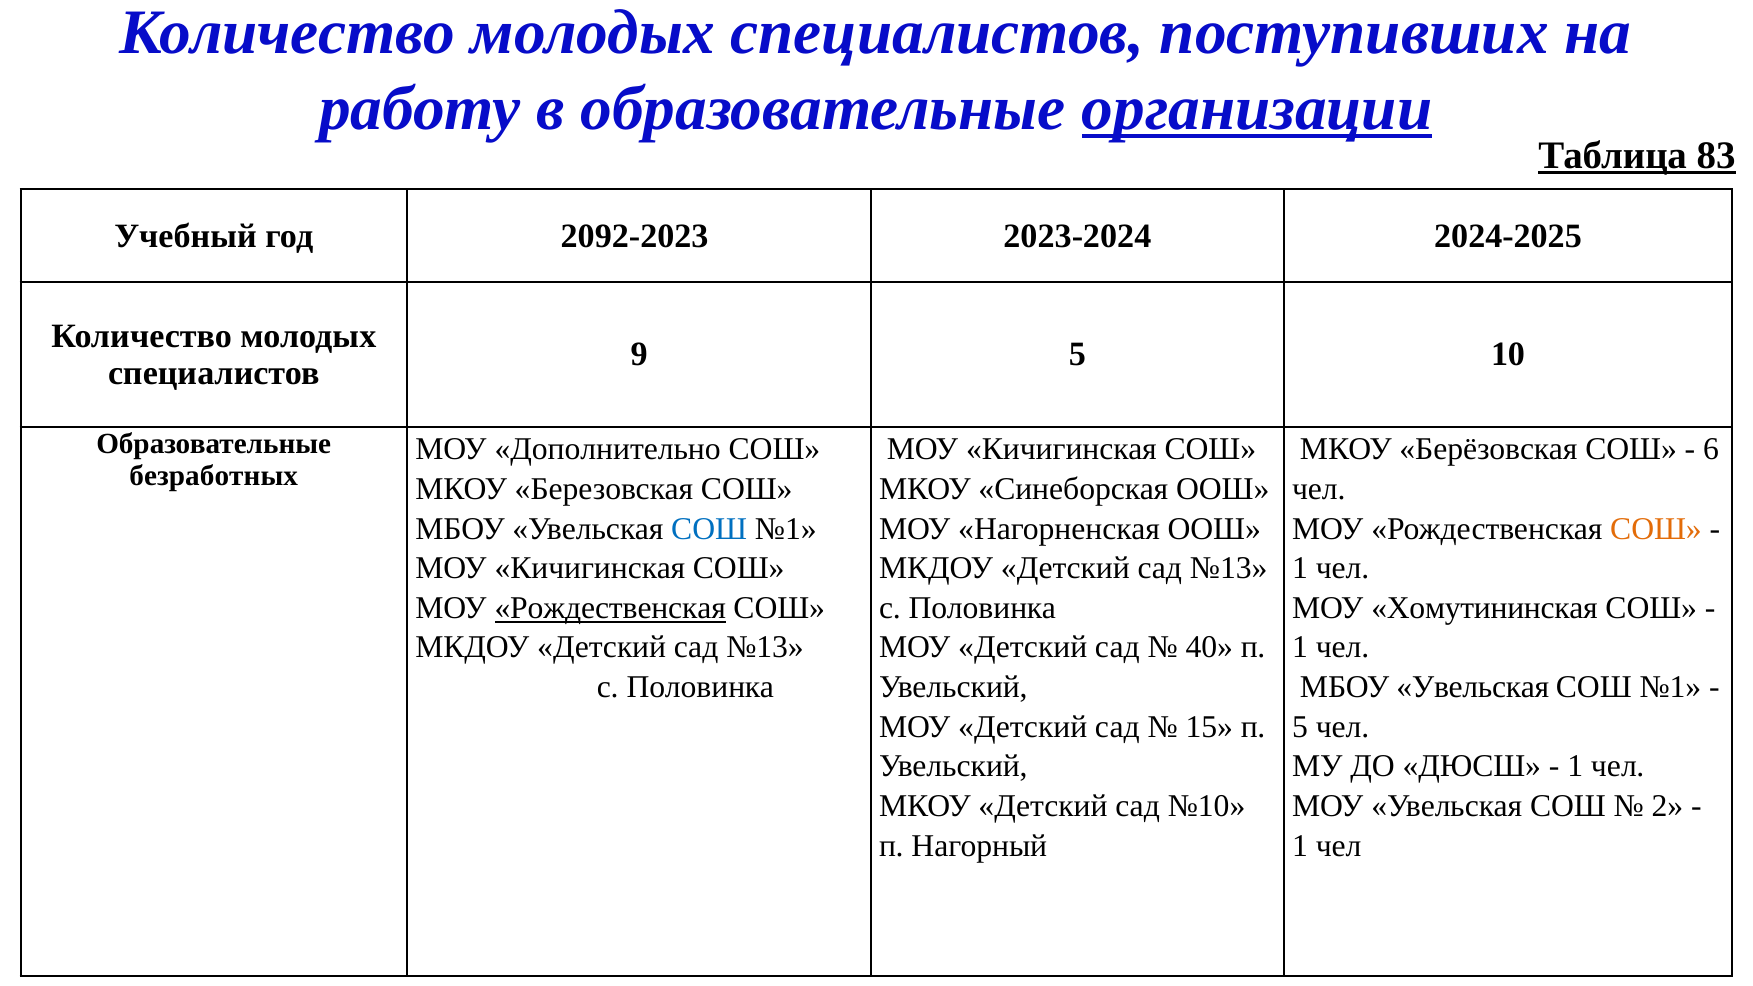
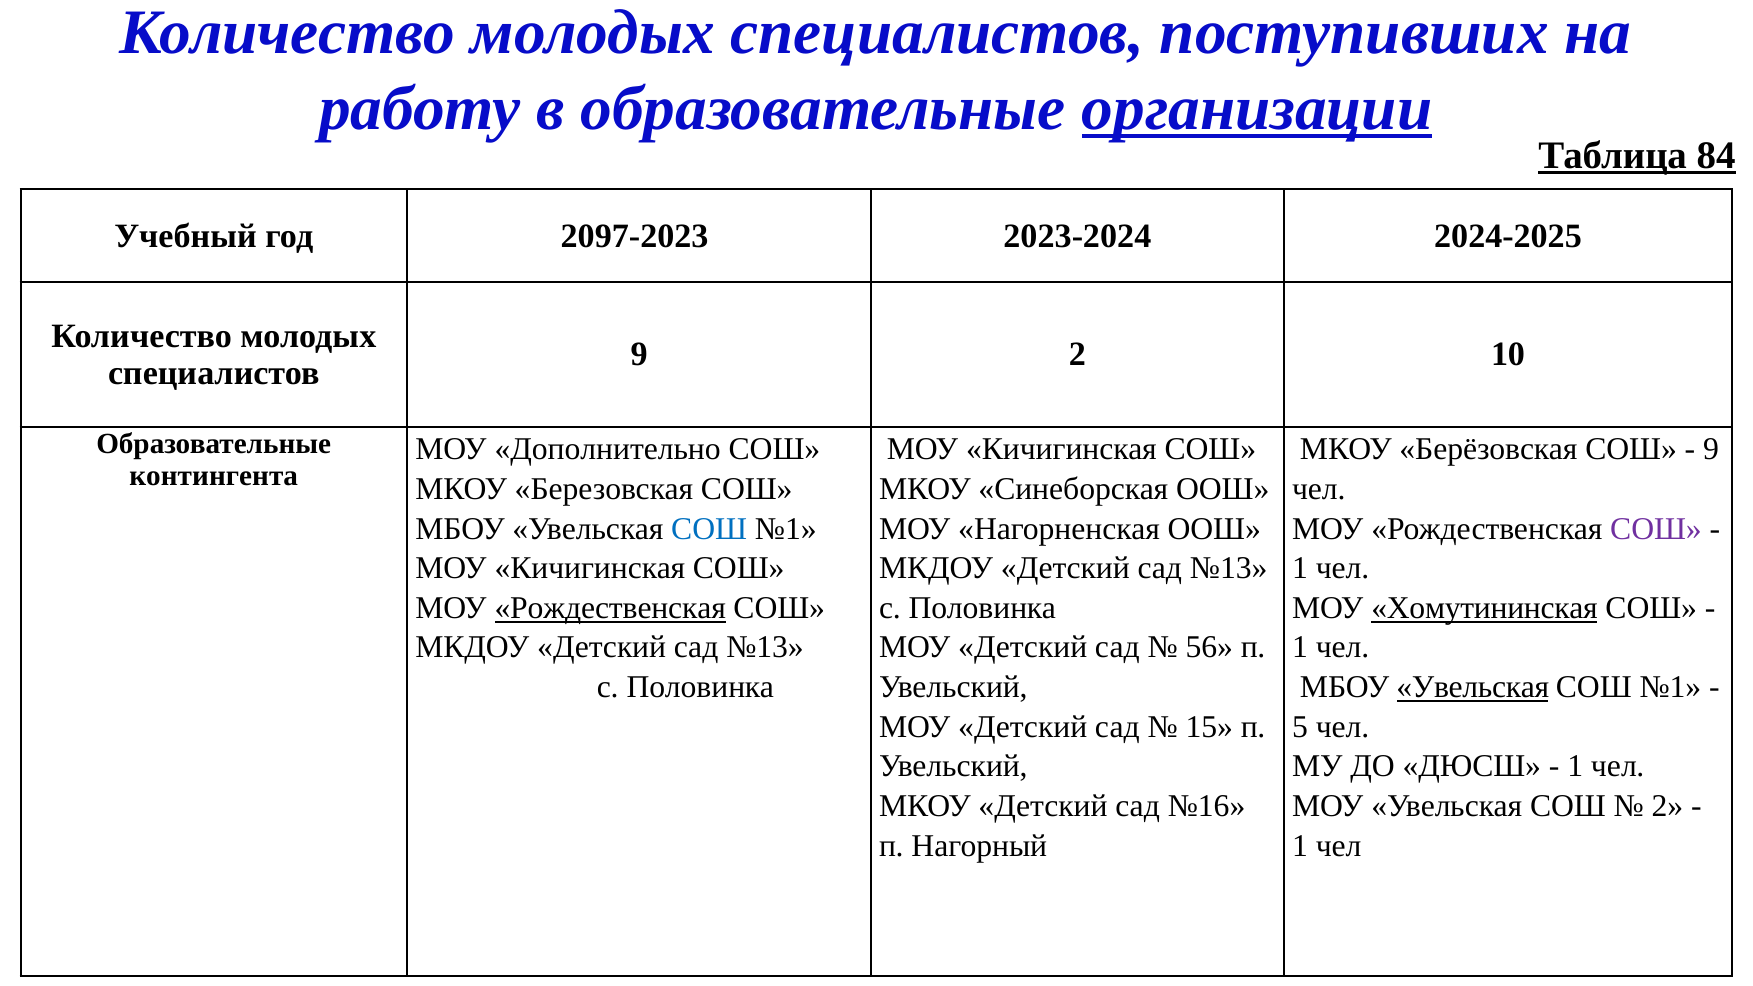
83: 83 -> 84
2092-2023: 2092-2023 -> 2097-2023
9 5: 5 -> 2
6 at (1711, 450): 6 -> 9
безработных: безработных -> контингента
СОШ at (1656, 529) colour: orange -> purple
Хомутининская underline: none -> present
40: 40 -> 56
Увельская at (1473, 687) underline: none -> present
№10: №10 -> №16
